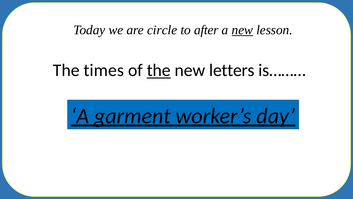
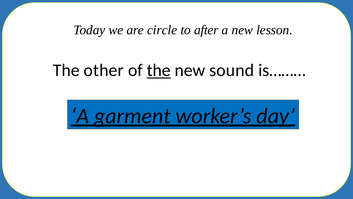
new at (242, 30) underline: present -> none
times: times -> other
letters: letters -> sound
